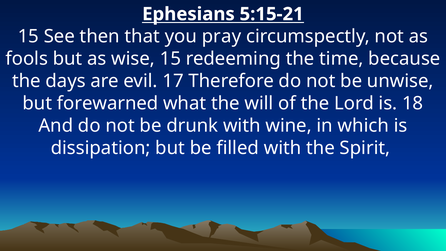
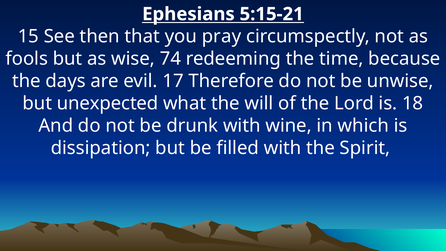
wise 15: 15 -> 74
forewarned: forewarned -> unexpected
